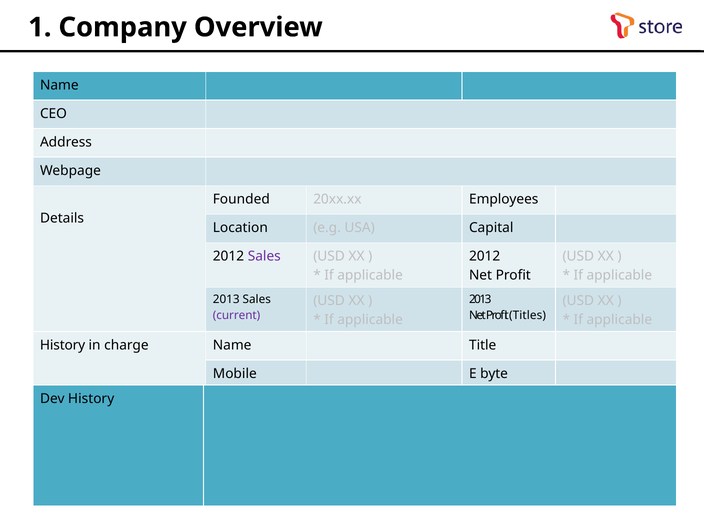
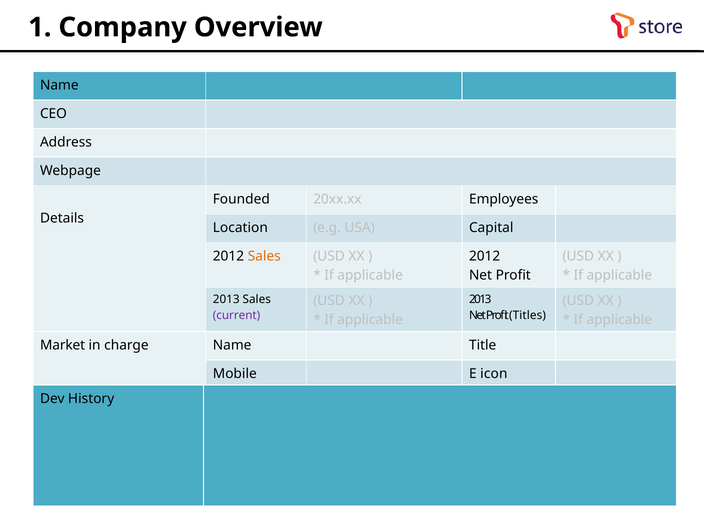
Sales at (264, 256) colour: purple -> orange
History at (63, 345): History -> Market
byte: byte -> icon
